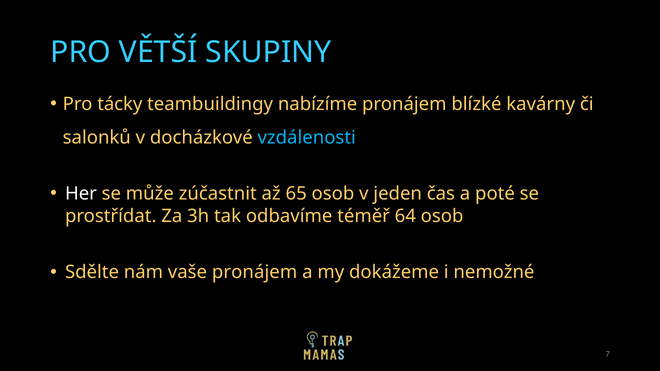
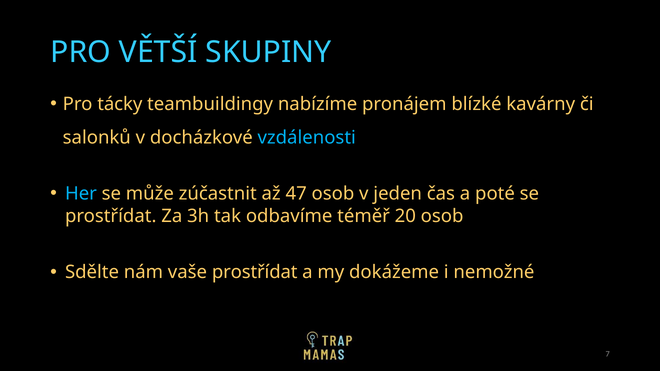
Her colour: white -> light blue
65: 65 -> 47
64: 64 -> 20
vaše pronájem: pronájem -> prostřídat
